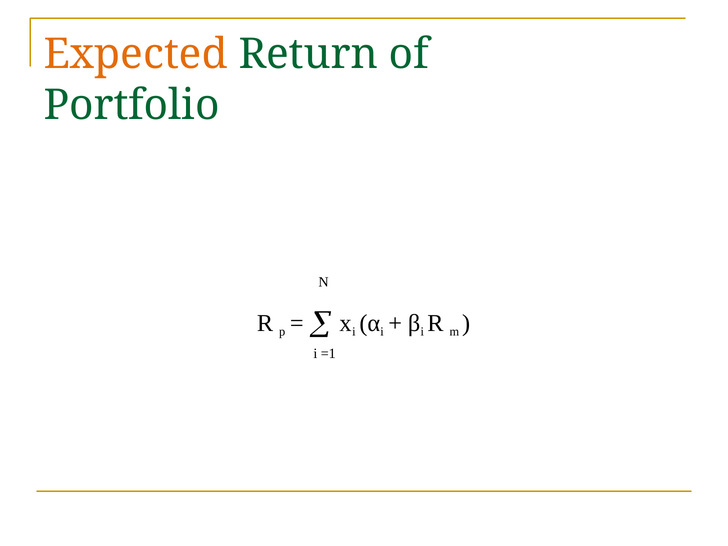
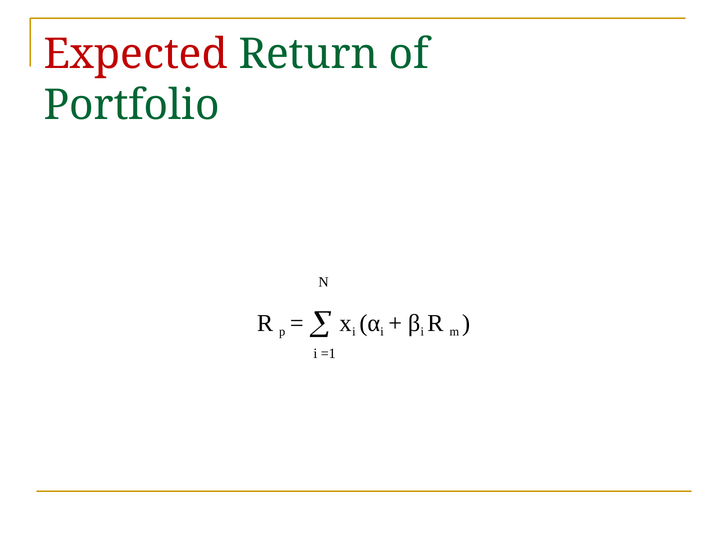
Expected colour: orange -> red
